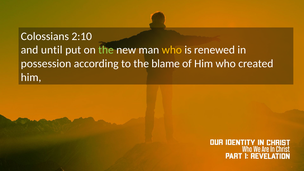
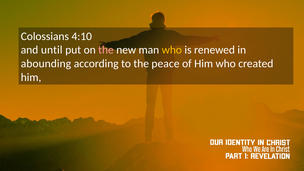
2:10: 2:10 -> 4:10
the at (106, 50) colour: light green -> pink
possession: possession -> abounding
blame: blame -> peace
